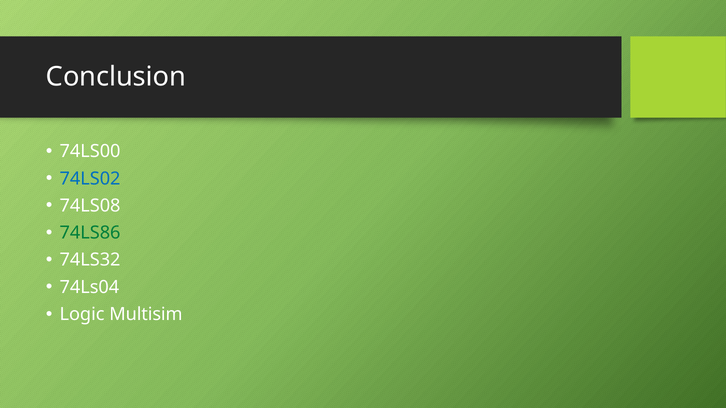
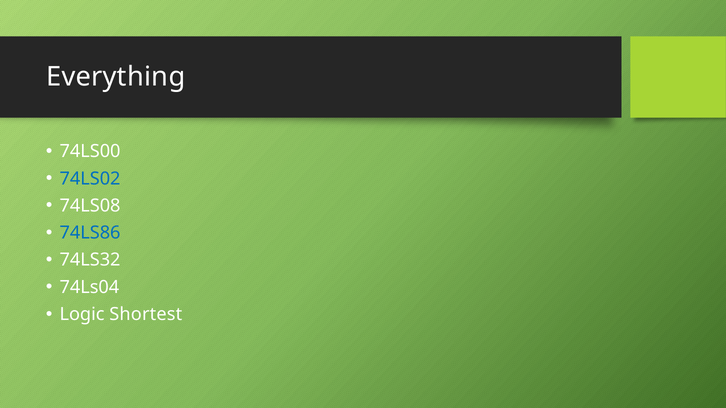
Conclusion: Conclusion -> Everything
74LS86 colour: green -> blue
Multisim: Multisim -> Shortest
